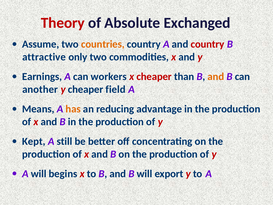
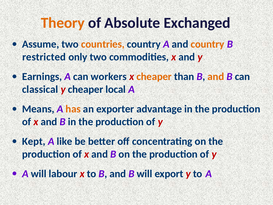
Theory colour: red -> orange
country at (208, 44) colour: red -> orange
attractive: attractive -> restricted
cheaper at (154, 77) colour: red -> orange
another: another -> classical
field: field -> local
reducing: reducing -> exporter
still: still -> like
begins: begins -> labour
